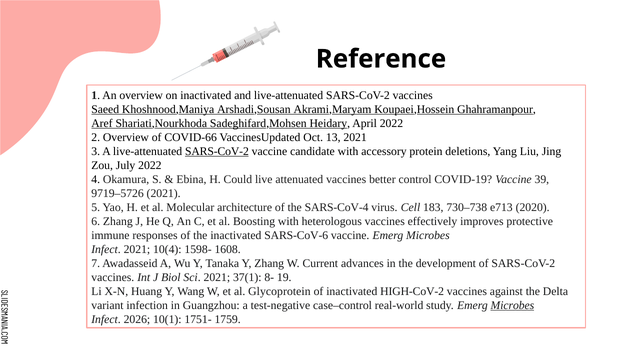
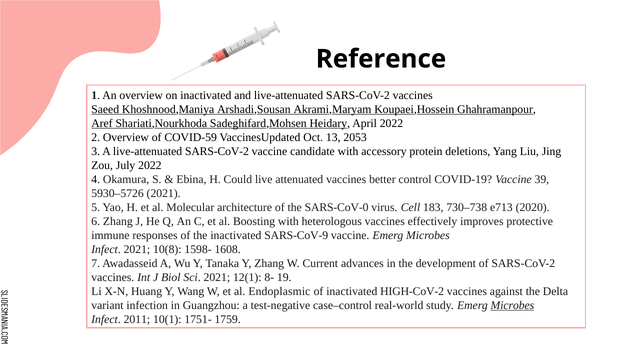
COVID-66: COVID-66 -> COVID-59
13 2021: 2021 -> 2053
SARS-CoV-2 at (217, 151) underline: present -> none
9719–5726: 9719–5726 -> 5930–5726
SARS-CoV-4: SARS-CoV-4 -> SARS-CoV-0
SARS-CoV-6: SARS-CoV-6 -> SARS-CoV-9
10(4: 10(4 -> 10(8
37(1: 37(1 -> 12(1
Glycoprotein: Glycoprotein -> Endoplasmic
2026: 2026 -> 2011
